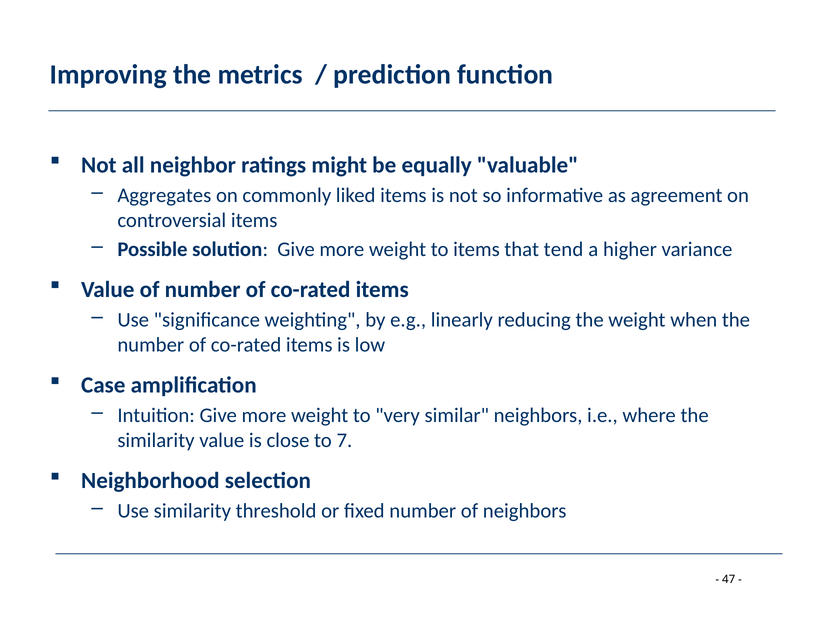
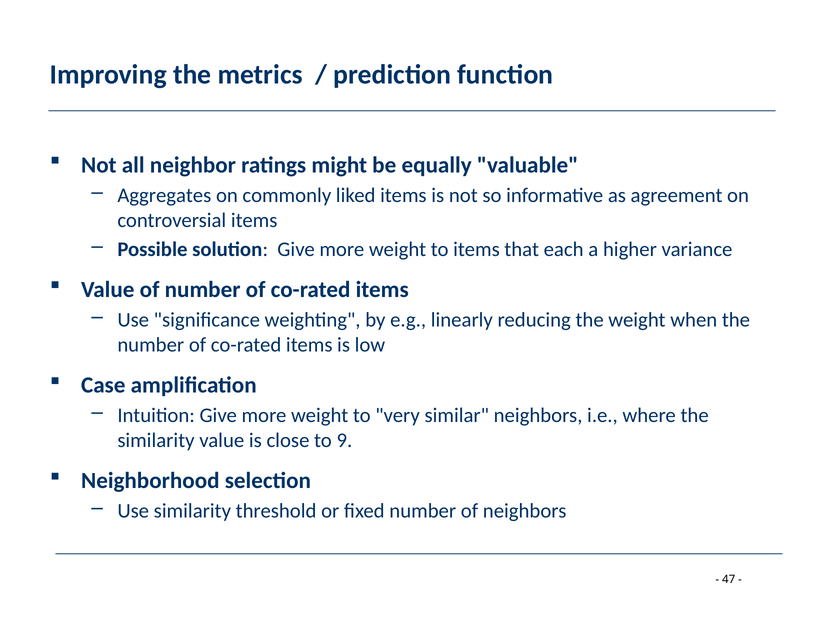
tend: tend -> each
7: 7 -> 9
